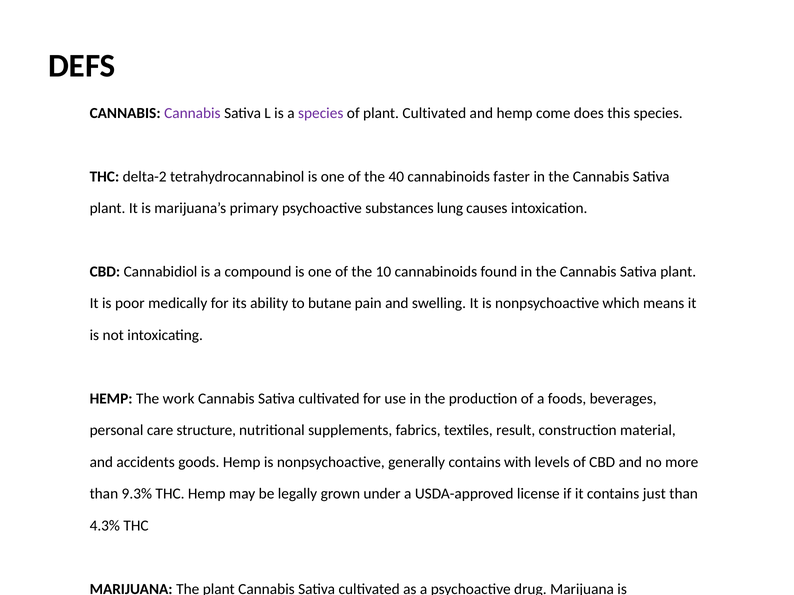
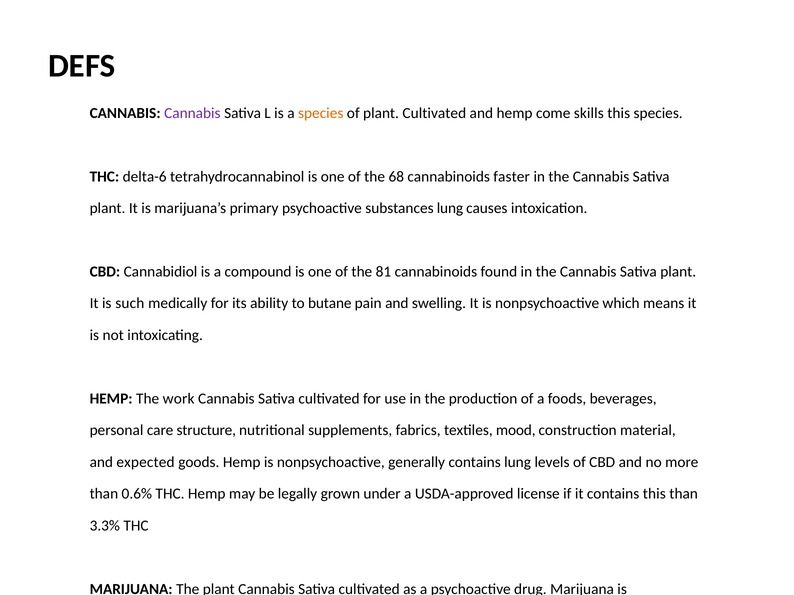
species at (321, 113) colour: purple -> orange
come does: does -> skills
delta-2: delta-2 -> delta-6
40: 40 -> 68
10: 10 -> 81
poor: poor -> such
result: result -> mood
accidents: accidents -> expected
contains with: with -> lung
9.3%: 9.3% -> 0.6%
contains just: just -> this
4.3%: 4.3% -> 3.3%
